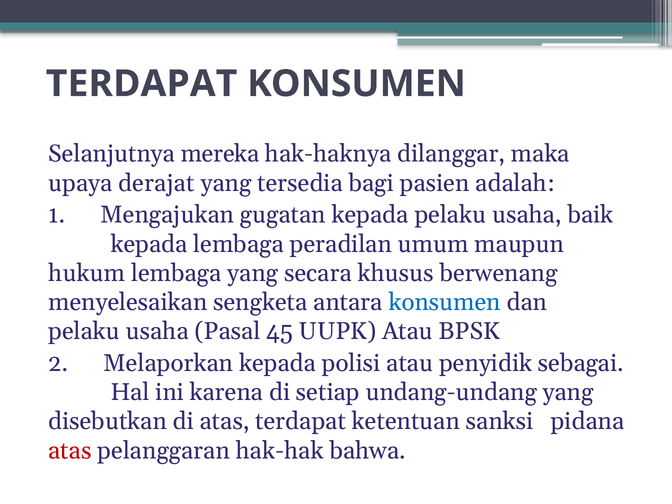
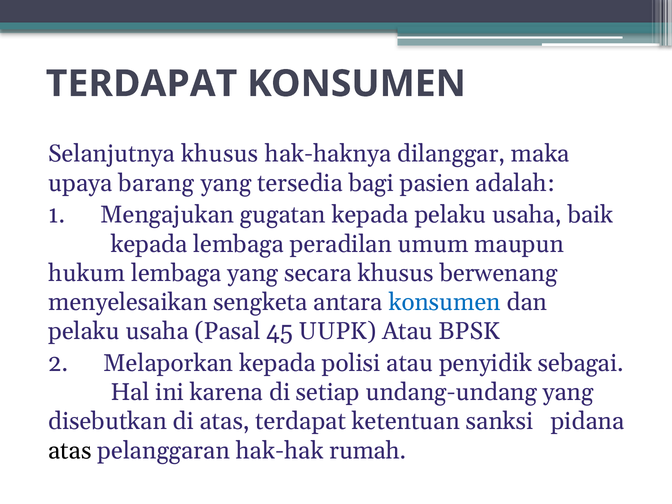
Selanjutnya mereka: mereka -> khusus
derajat: derajat -> barang
atas at (70, 451) colour: red -> black
bahwa: bahwa -> rumah
